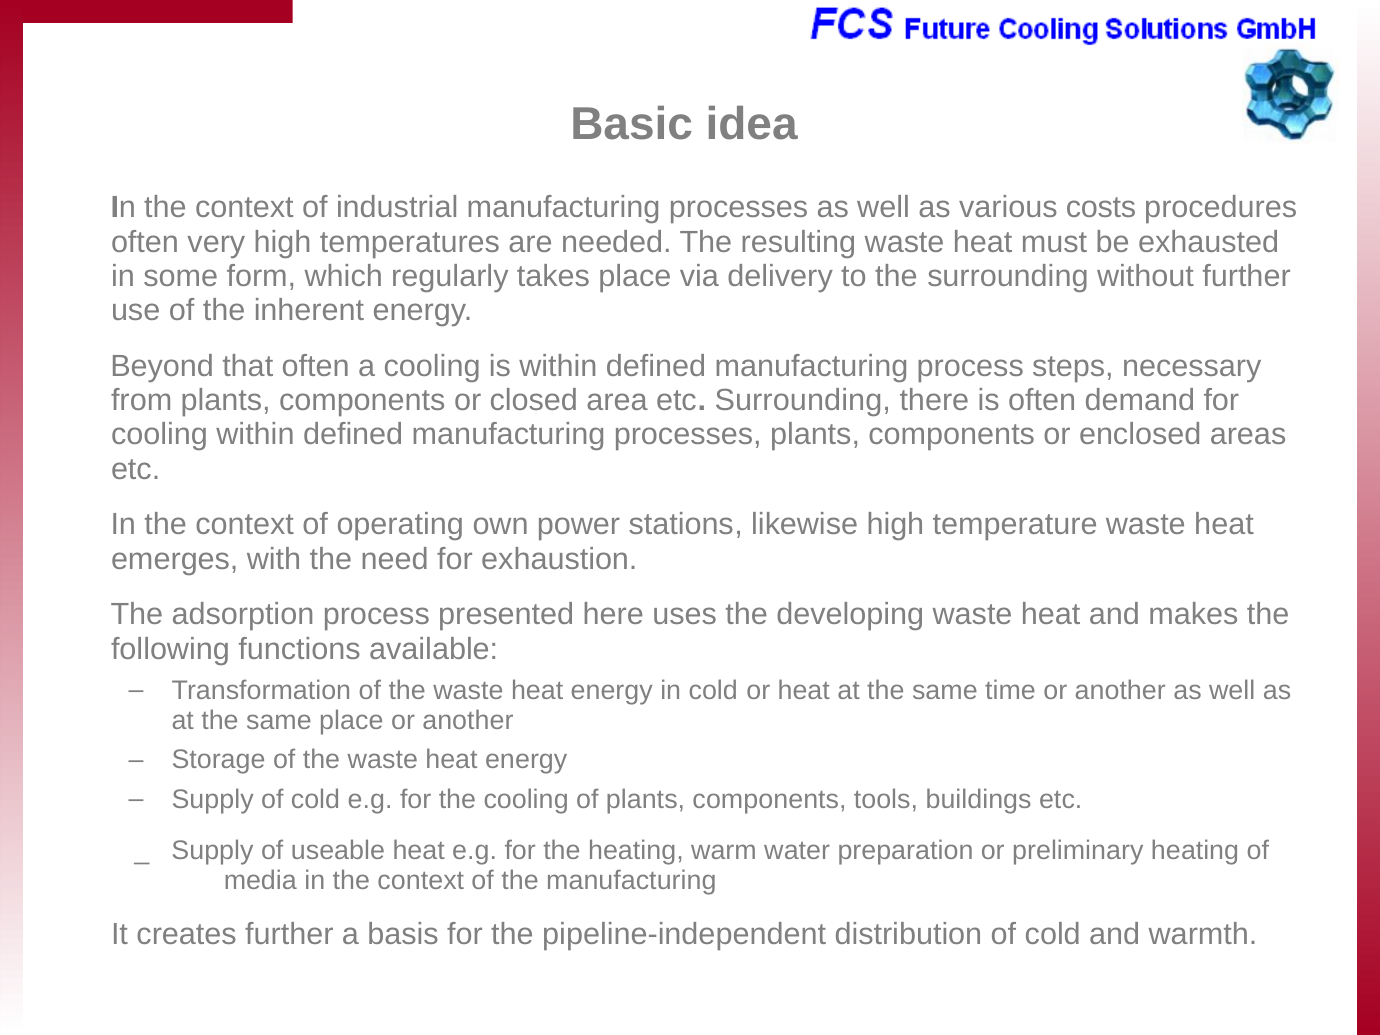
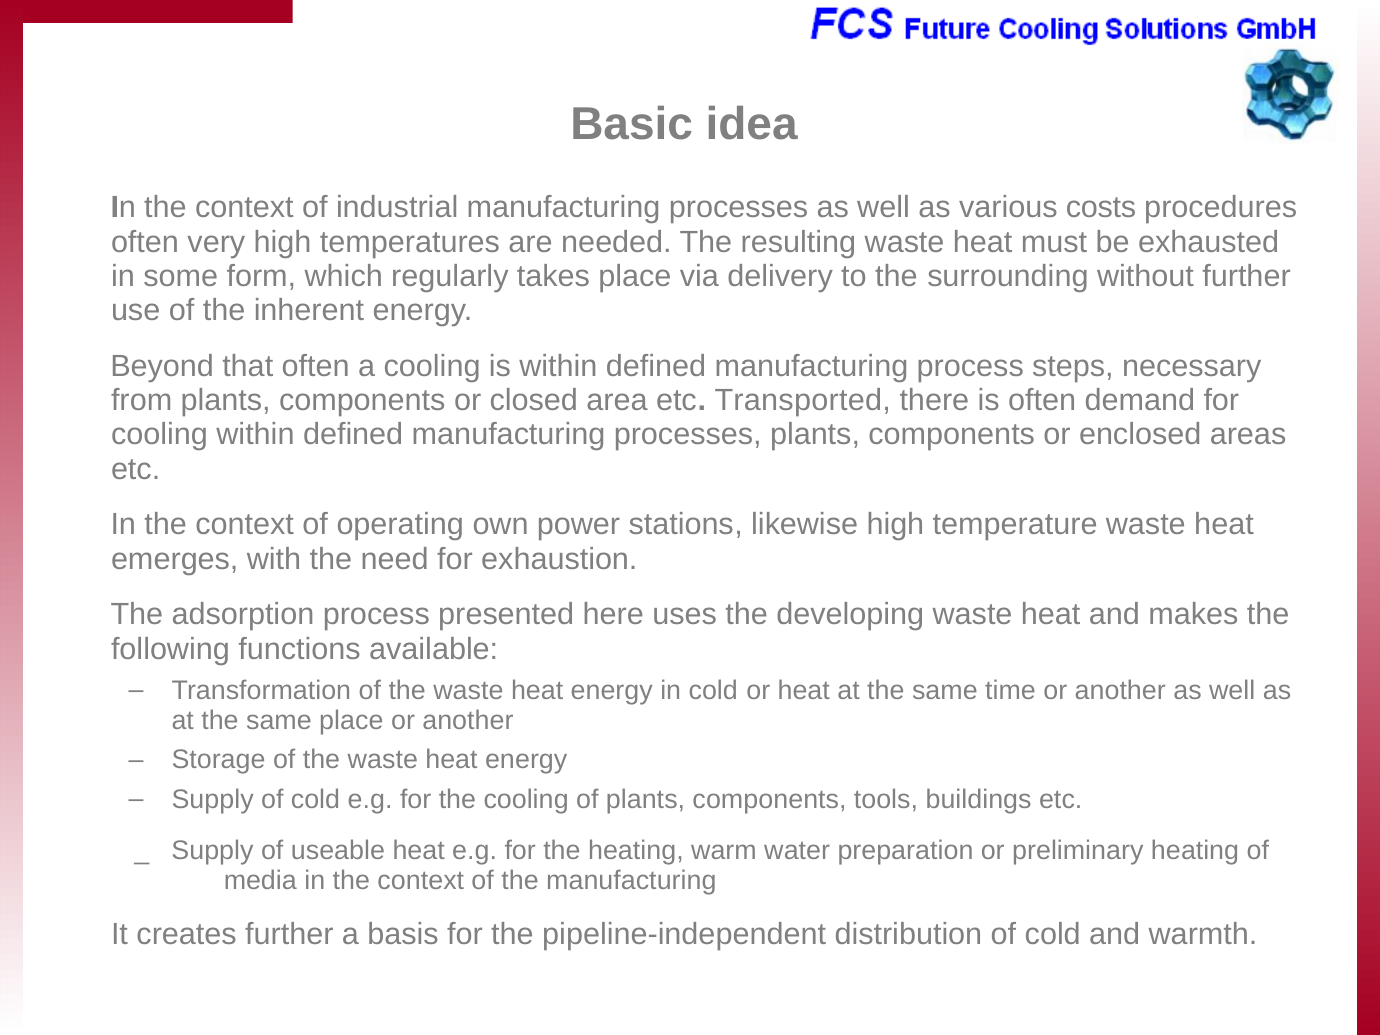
etc Surrounding: Surrounding -> Transported
